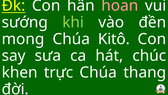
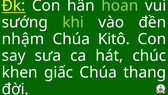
hoan colour: pink -> light green
mong: mong -> nhậm
trực: trực -> giấc
